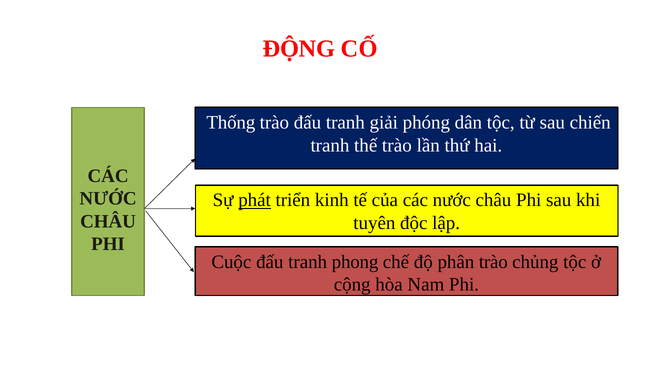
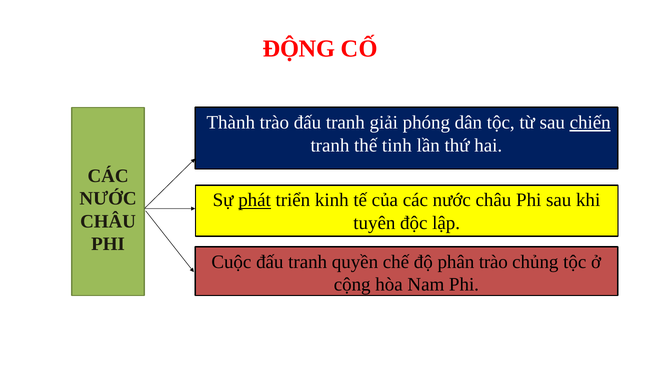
Thống: Thống -> Thành
chiến underline: none -> present
thế trào: trào -> tinh
phong: phong -> quyền
